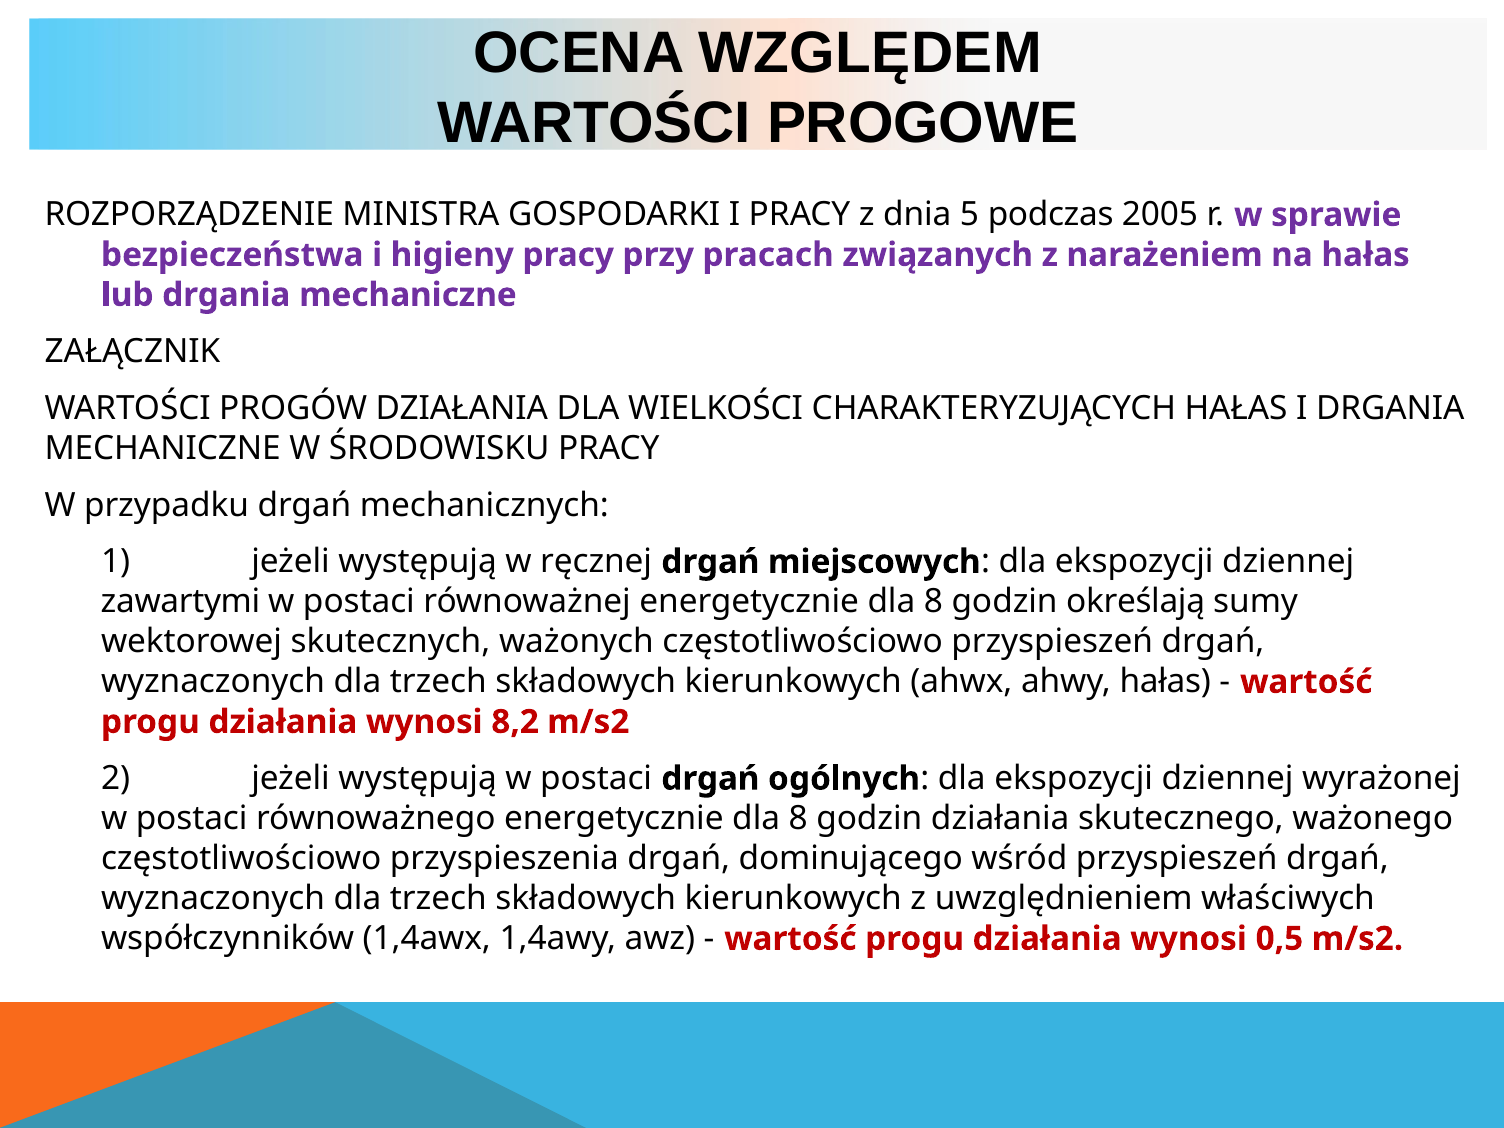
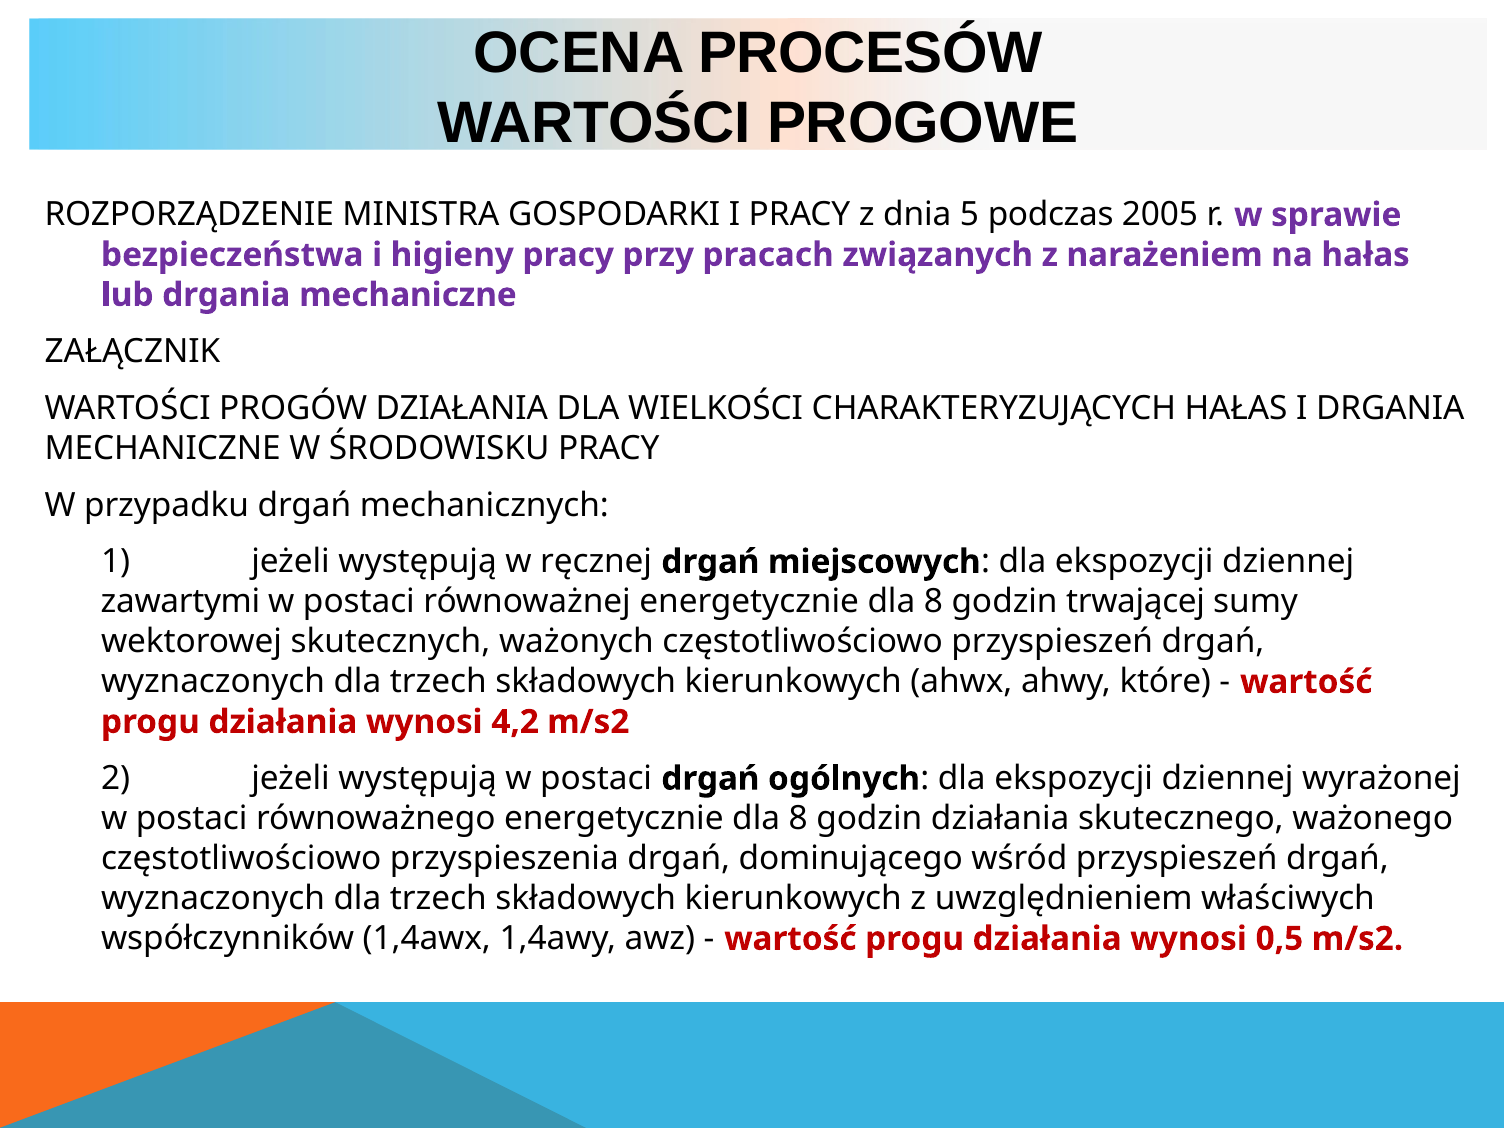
WZGLĘDEM: WZGLĘDEM -> PROCESÓW
określają: określają -> trwającej
ahwy hałas: hałas -> które
8,2: 8,2 -> 4,2
